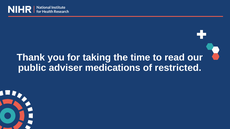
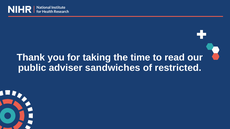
medications: medications -> sandwiches
